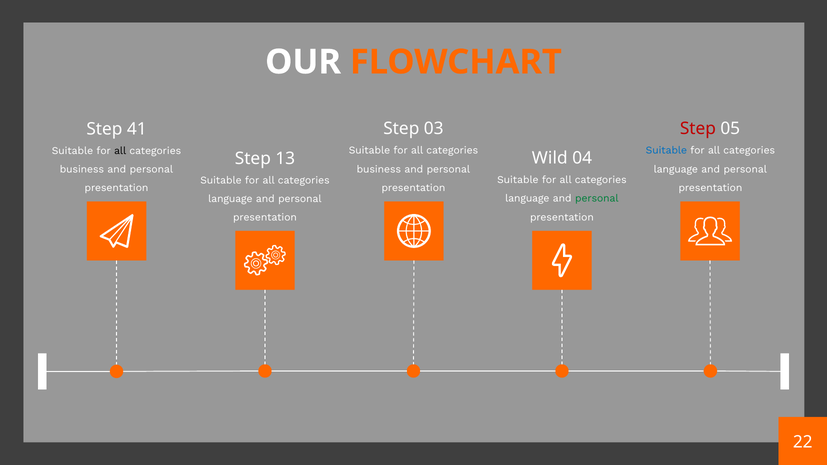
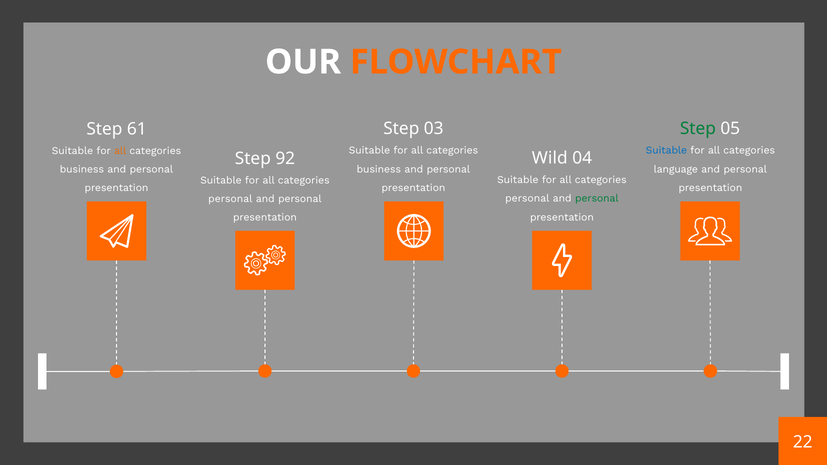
Step at (698, 129) colour: red -> green
41: 41 -> 61
all at (120, 151) colour: black -> orange
13: 13 -> 92
language at (527, 199): language -> personal
language at (230, 199): language -> personal
